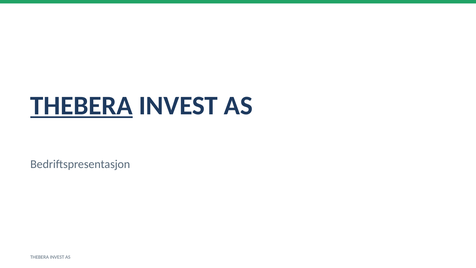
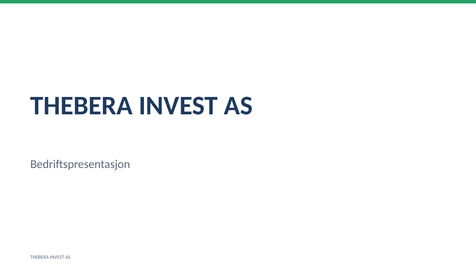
THEBERA at (82, 106) underline: present -> none
